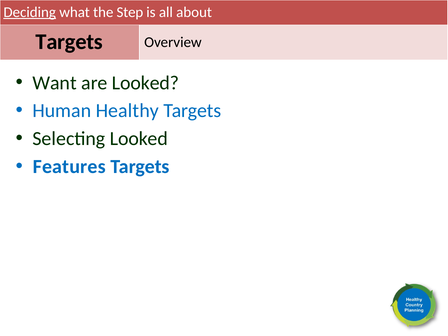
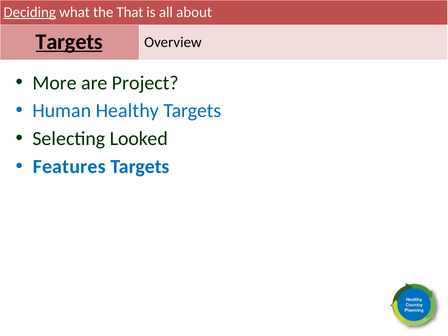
Step: Step -> That
Targets at (69, 42) underline: none -> present
Want: Want -> More
are Looked: Looked -> Project
